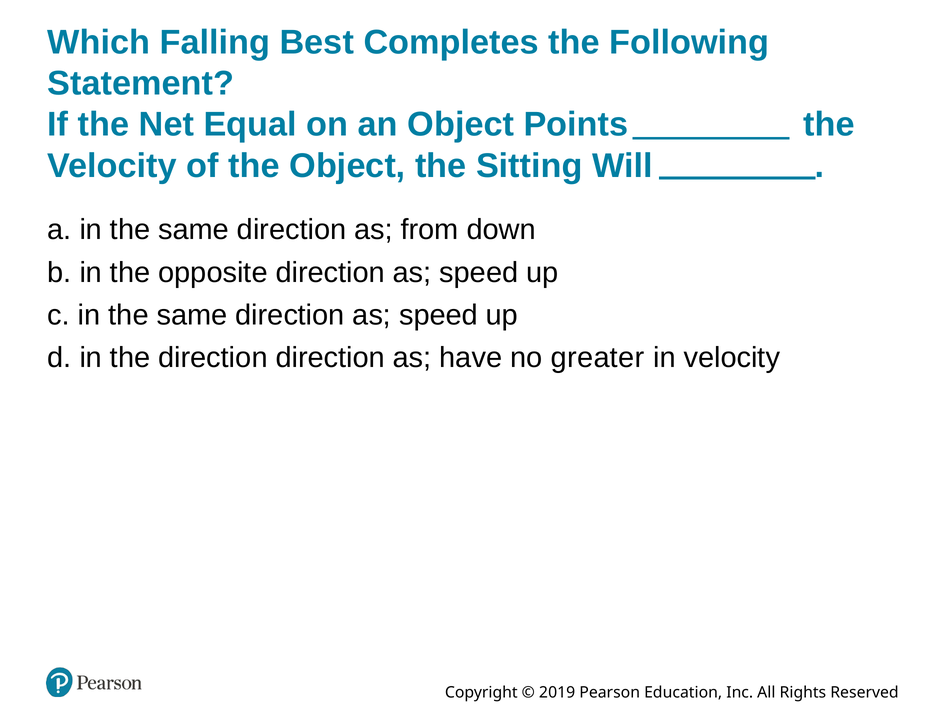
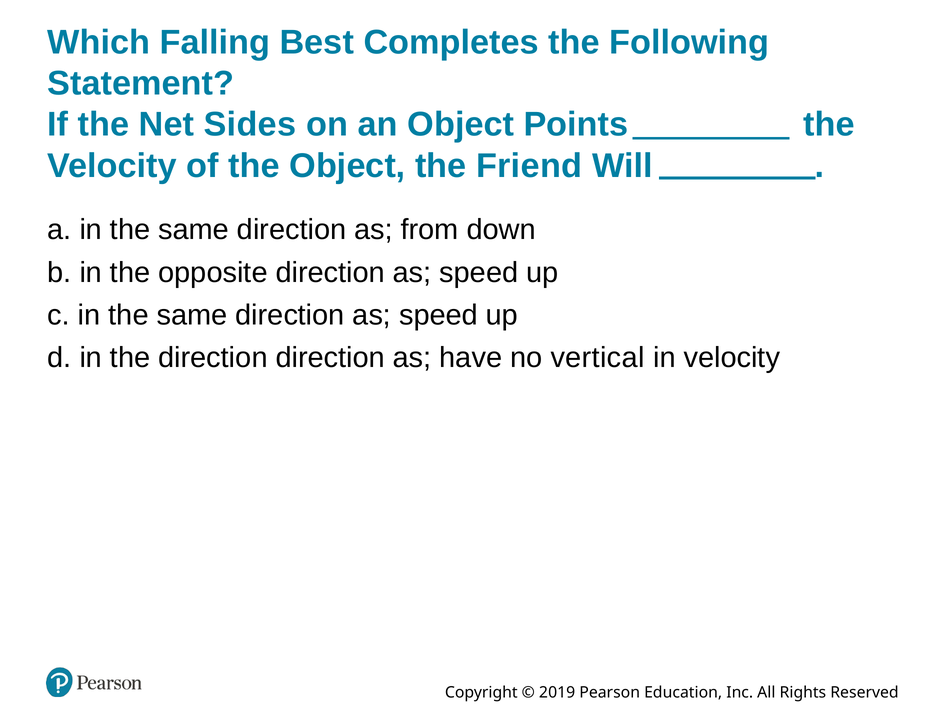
Equal: Equal -> Sides
Sitting: Sitting -> Friend
greater: greater -> vertical
